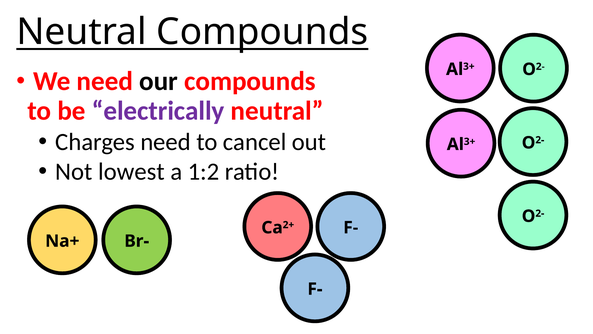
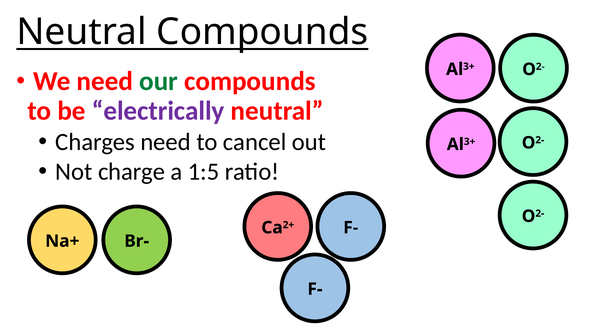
our colour: black -> green
lowest: lowest -> charge
1:2: 1:2 -> 1:5
